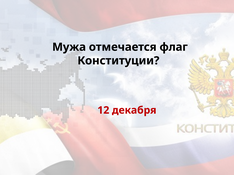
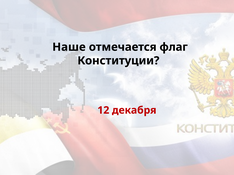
Мужа: Мужа -> Наше
